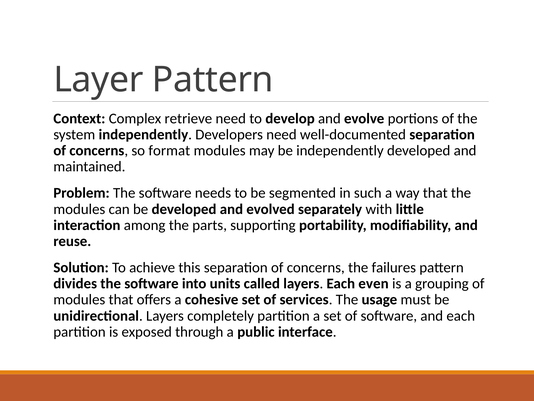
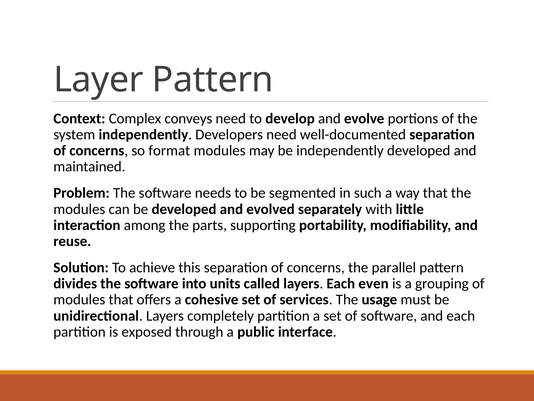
retrieve: retrieve -> conveys
failures: failures -> parallel
